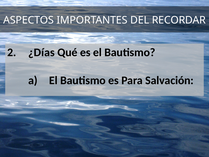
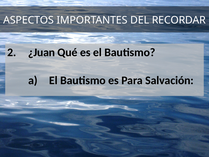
¿Días: ¿Días -> ¿Juan
